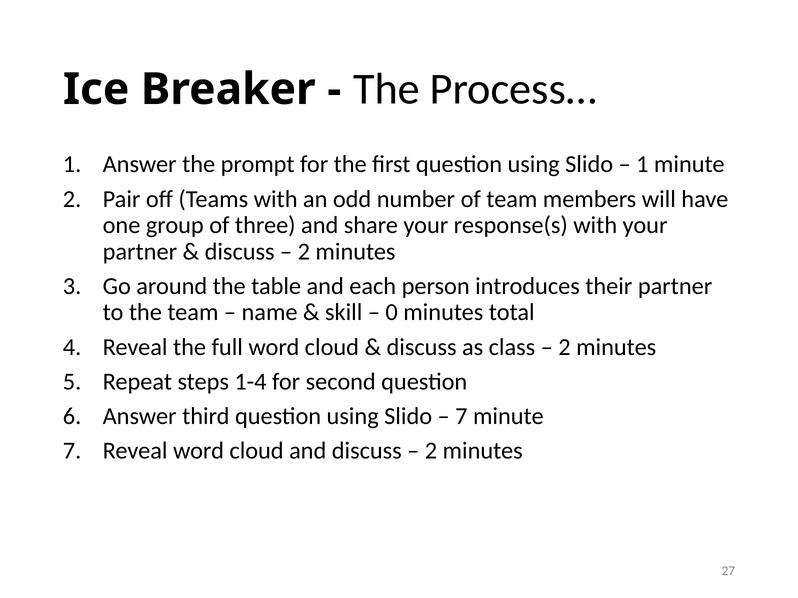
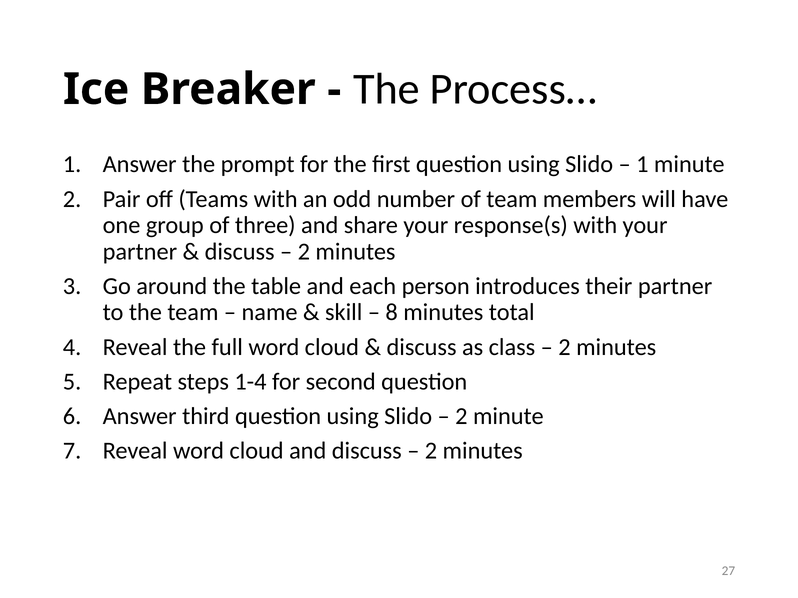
0: 0 -> 8
7 at (461, 417): 7 -> 2
